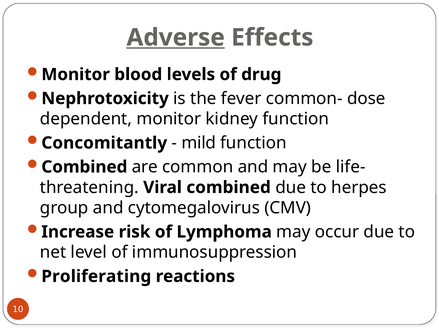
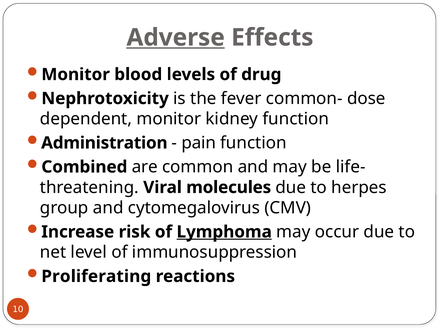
Concomitantly: Concomitantly -> Administration
mild: mild -> pain
Viral combined: combined -> molecules
Lymphoma underline: none -> present
